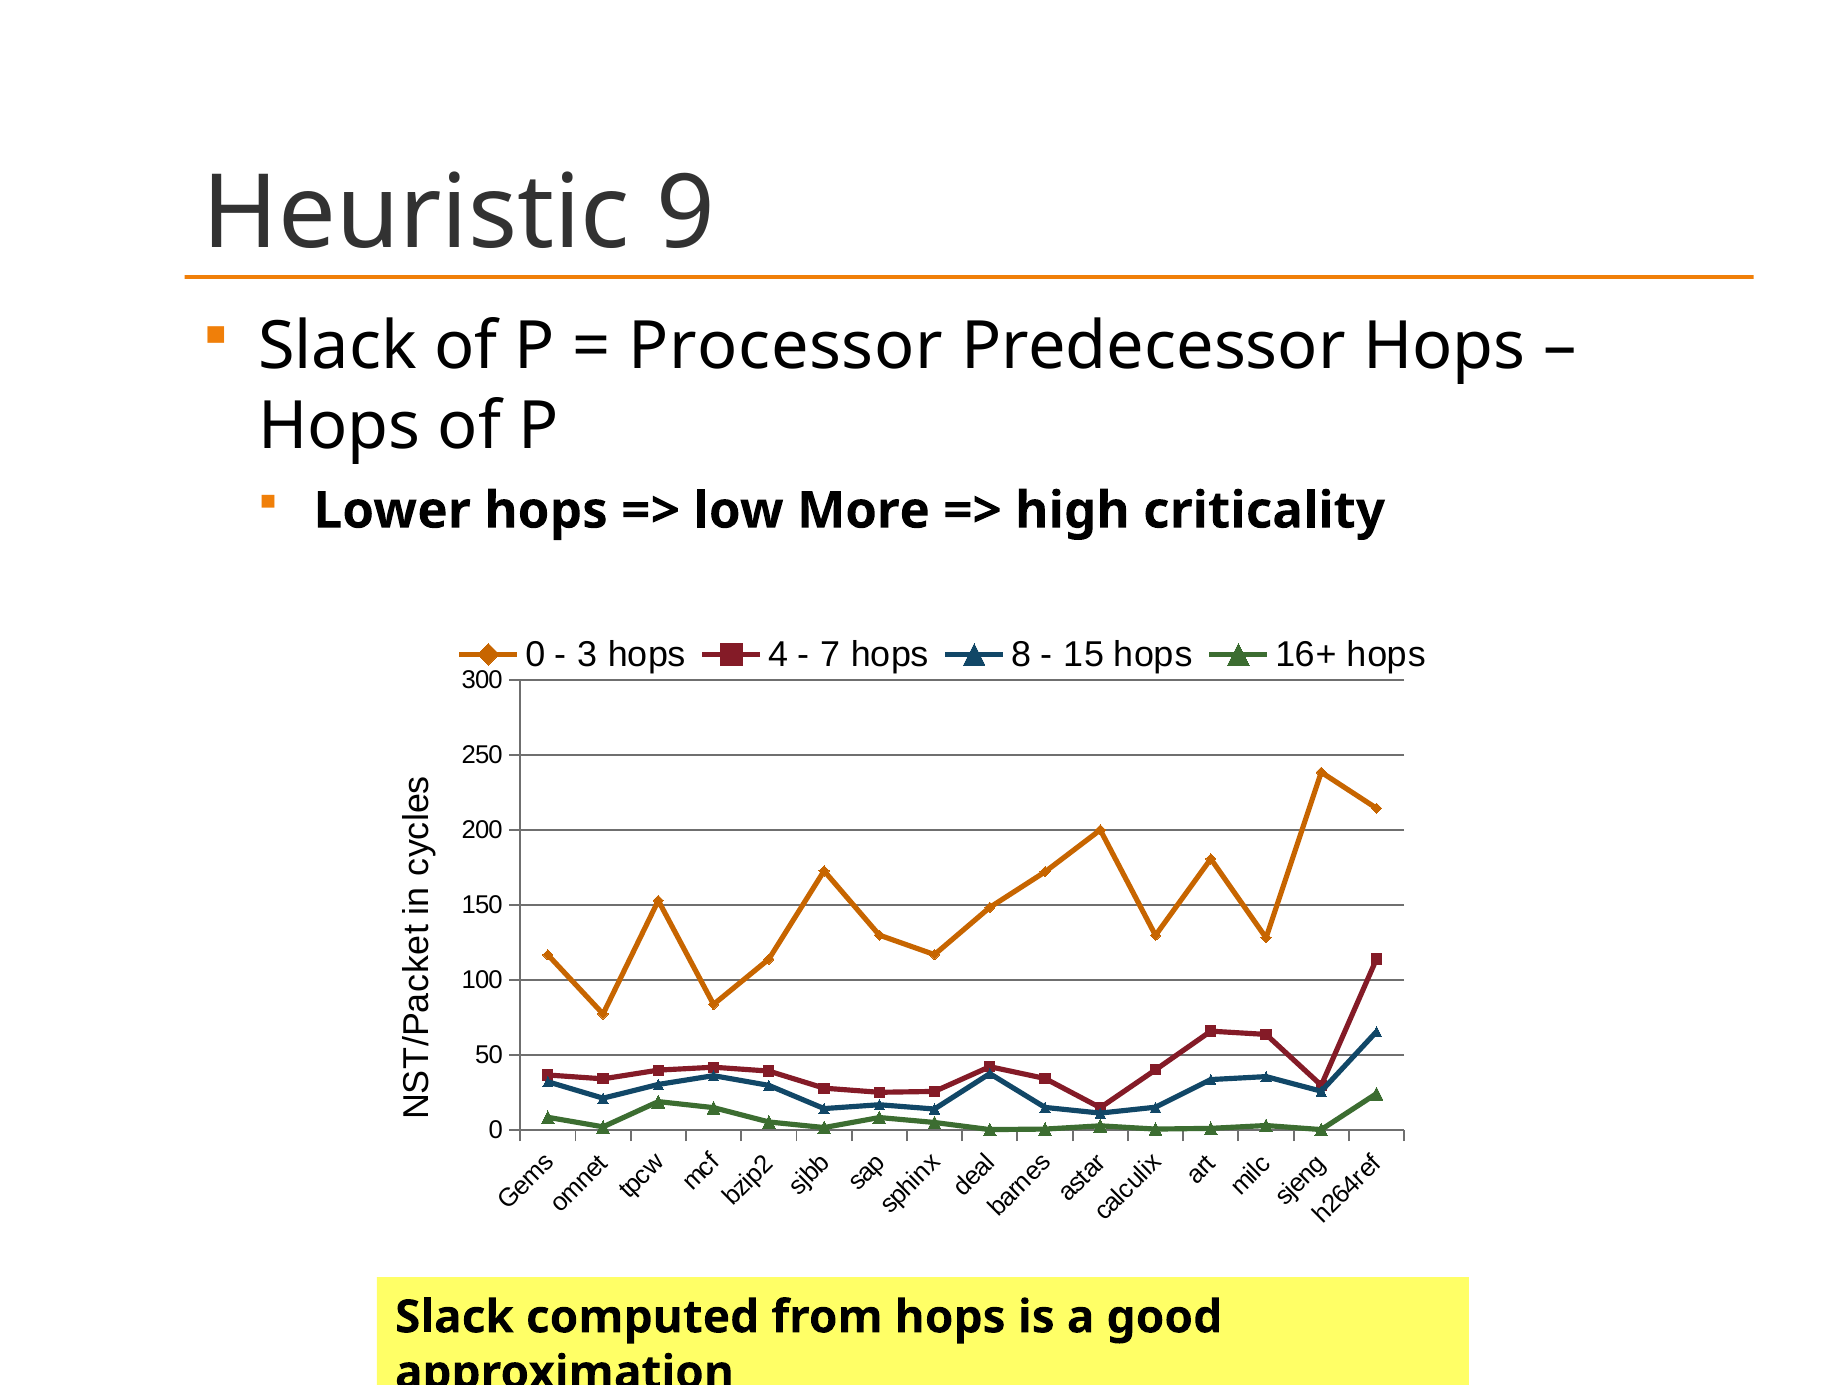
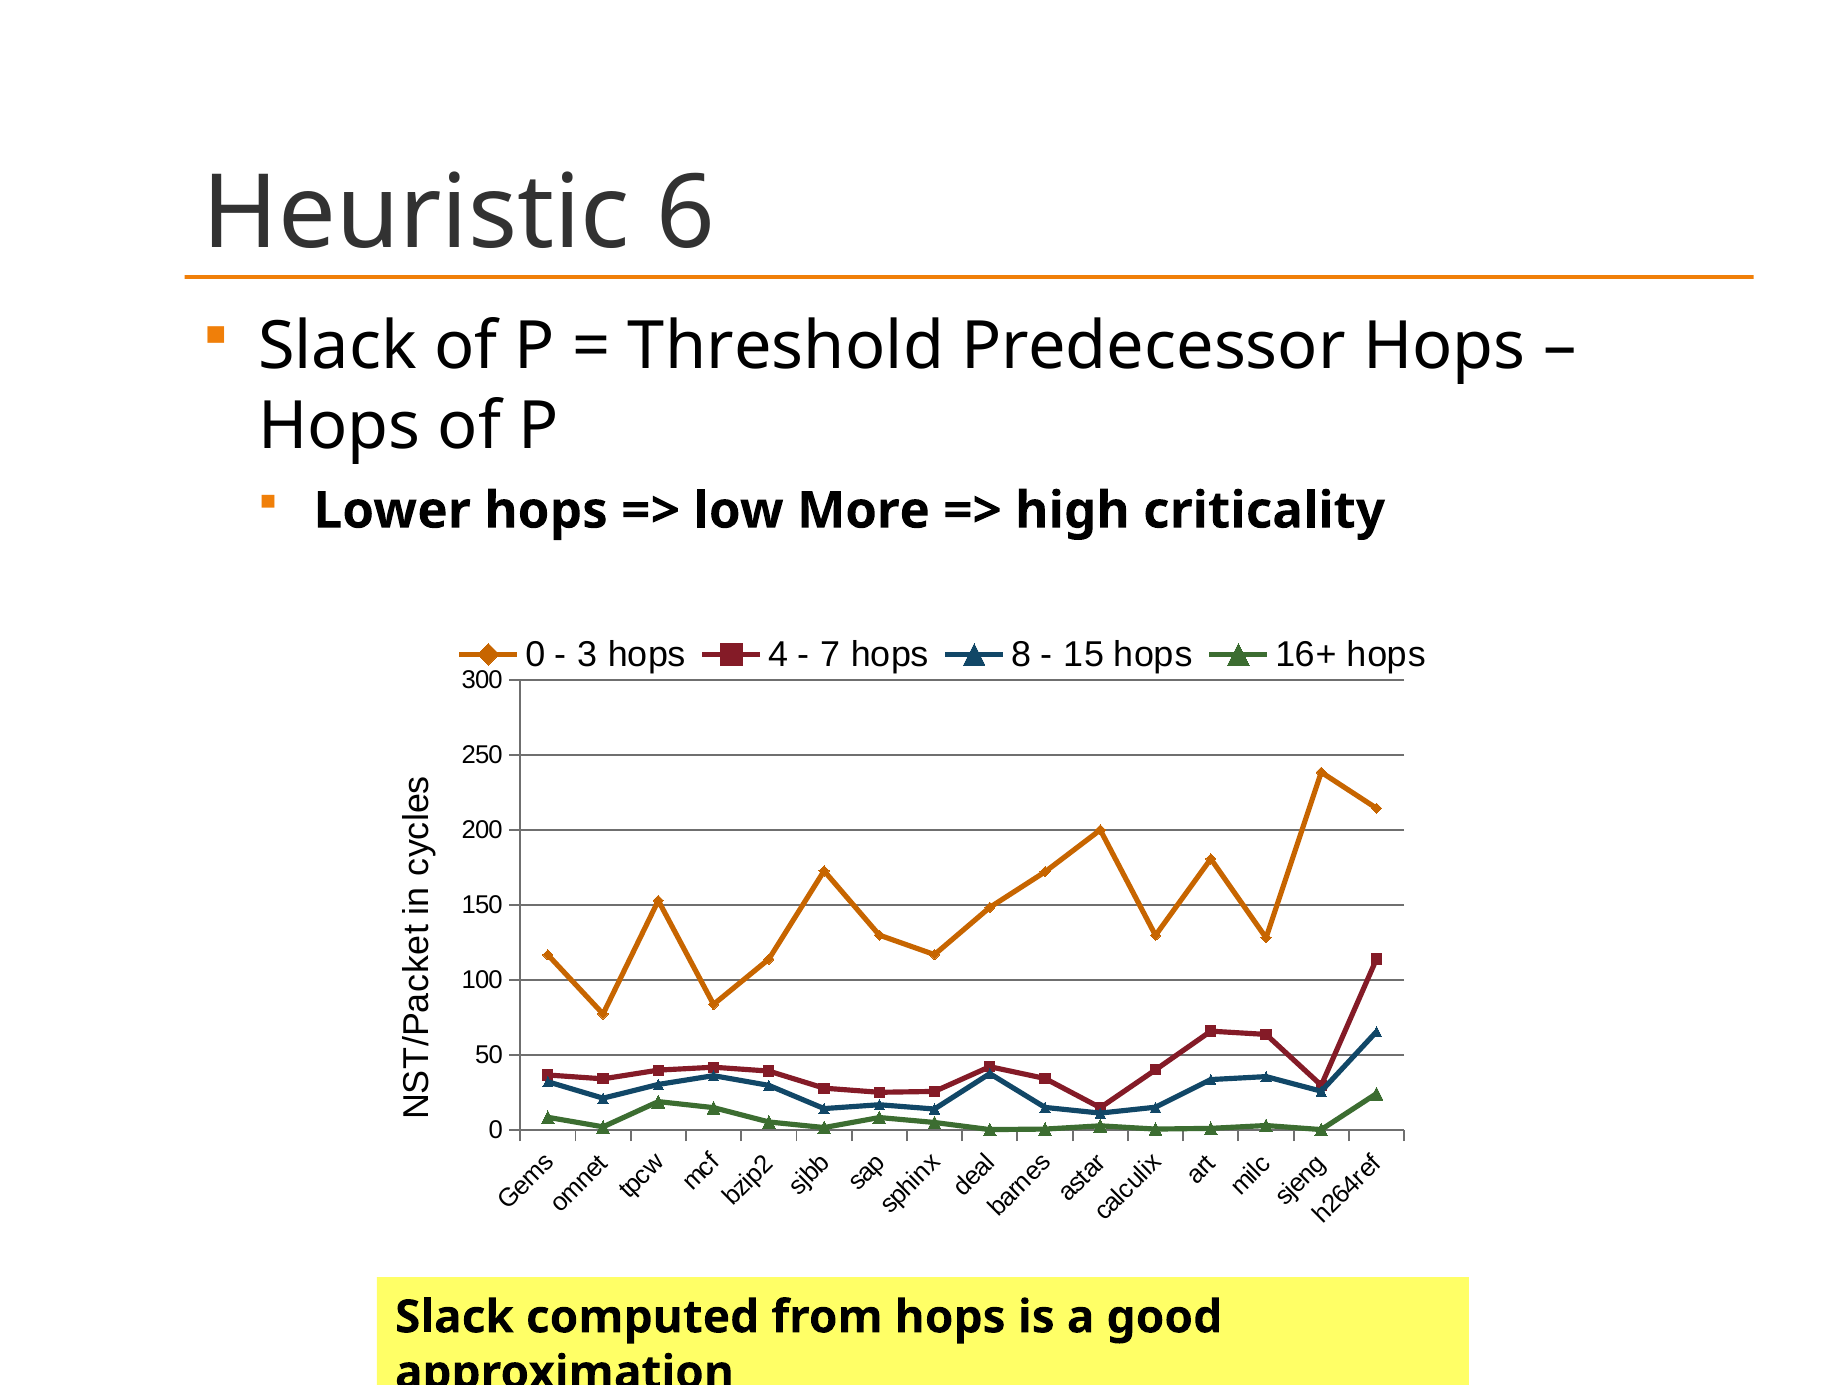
Heuristic 9: 9 -> 6
Processor: Processor -> Threshold
